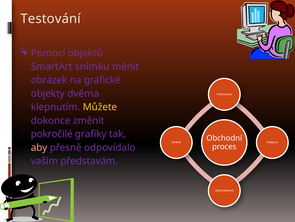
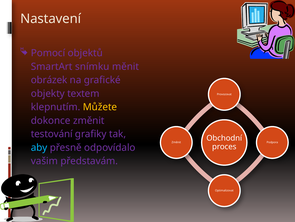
Testování: Testování -> Nastavení
dvěma: dvěma -> textem
pokročilé: pokročilé -> testování
aby colour: pink -> light blue
